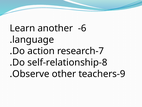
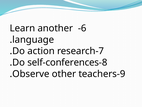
self-relationship: self-relationship -> self-conferences
